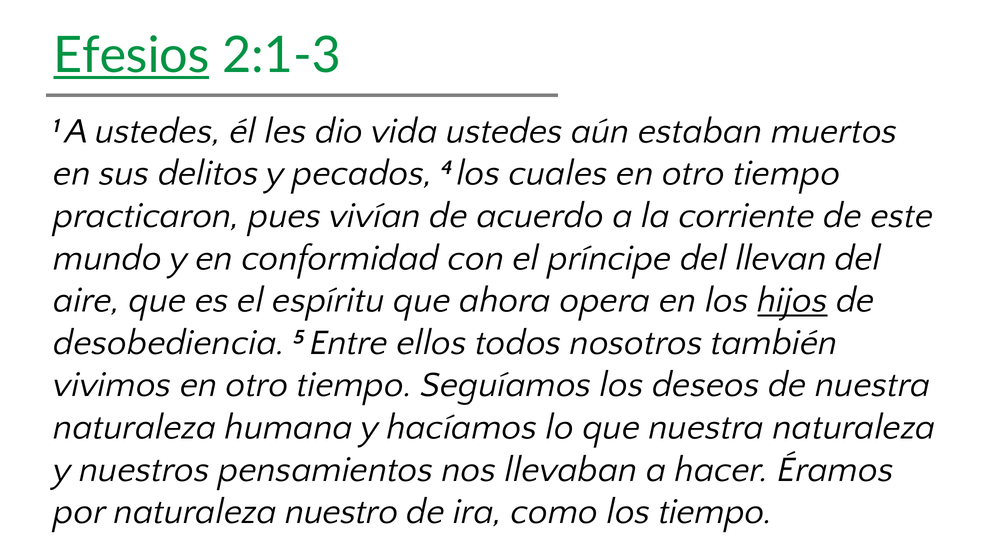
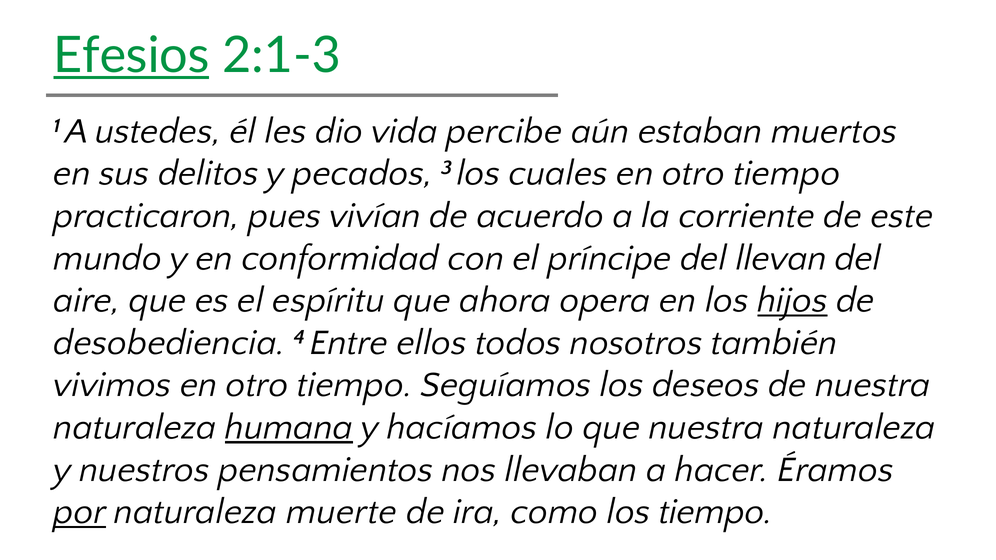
vida ustedes: ustedes -> percibe
4: 4 -> 3
5: 5 -> 4
humana underline: none -> present
por underline: none -> present
nuestro: nuestro -> muerte
